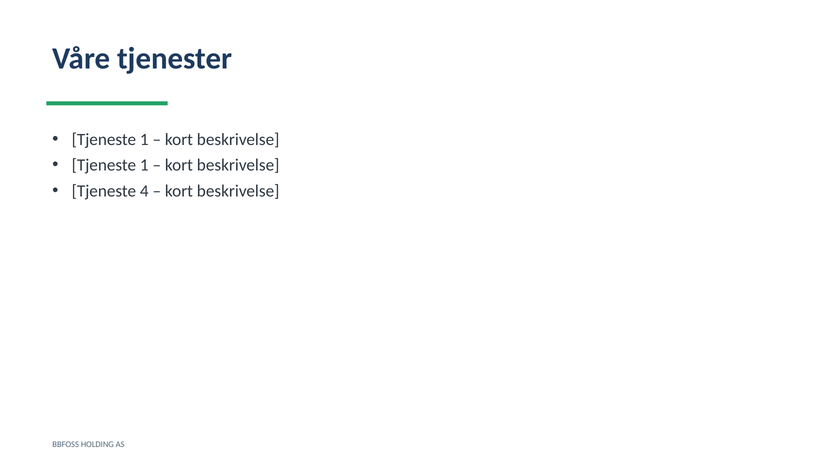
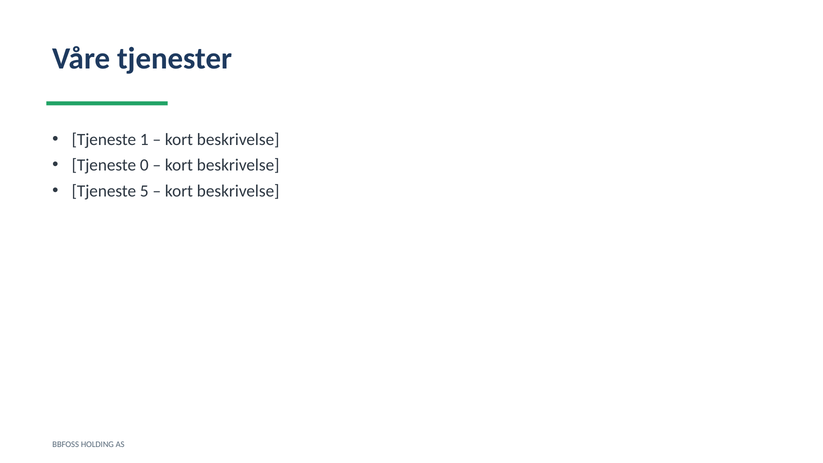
1 at (144, 165): 1 -> 0
4: 4 -> 5
